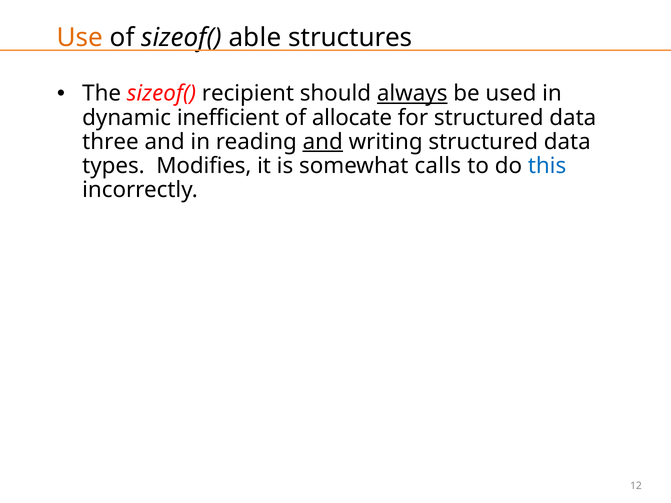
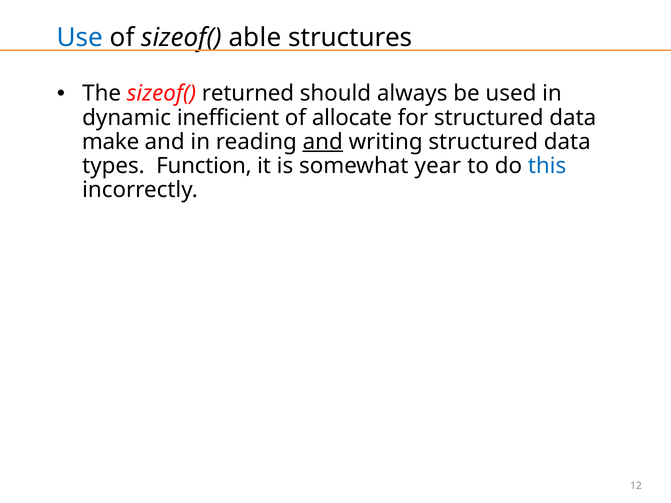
Use colour: orange -> blue
recipient: recipient -> returned
always underline: present -> none
three: three -> make
Modifies: Modifies -> Function
calls: calls -> year
